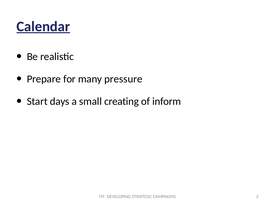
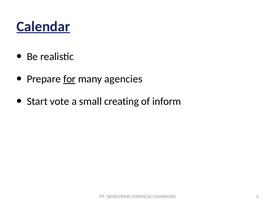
for underline: none -> present
pressure: pressure -> agencies
days: days -> vote
